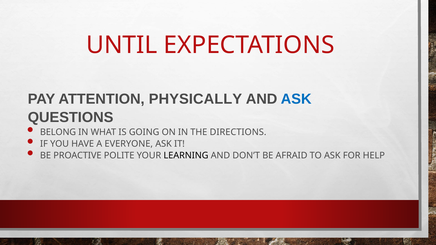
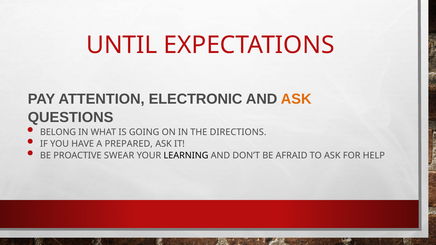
PHYSICALLY: PHYSICALLY -> ELECTRONIC
ASK at (296, 99) colour: blue -> orange
EVERYONE: EVERYONE -> PREPARED
POLITE: POLITE -> SWEAR
